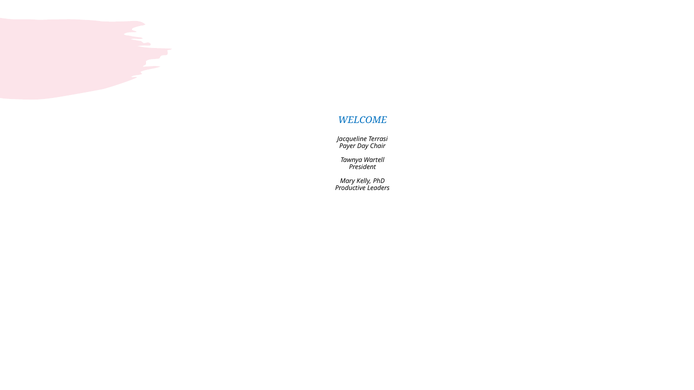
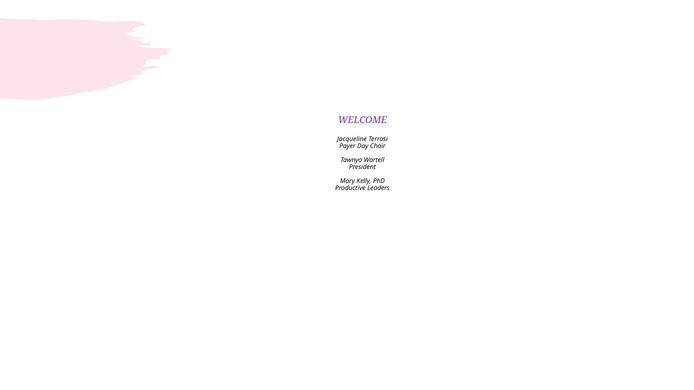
WELCOME colour: blue -> purple
